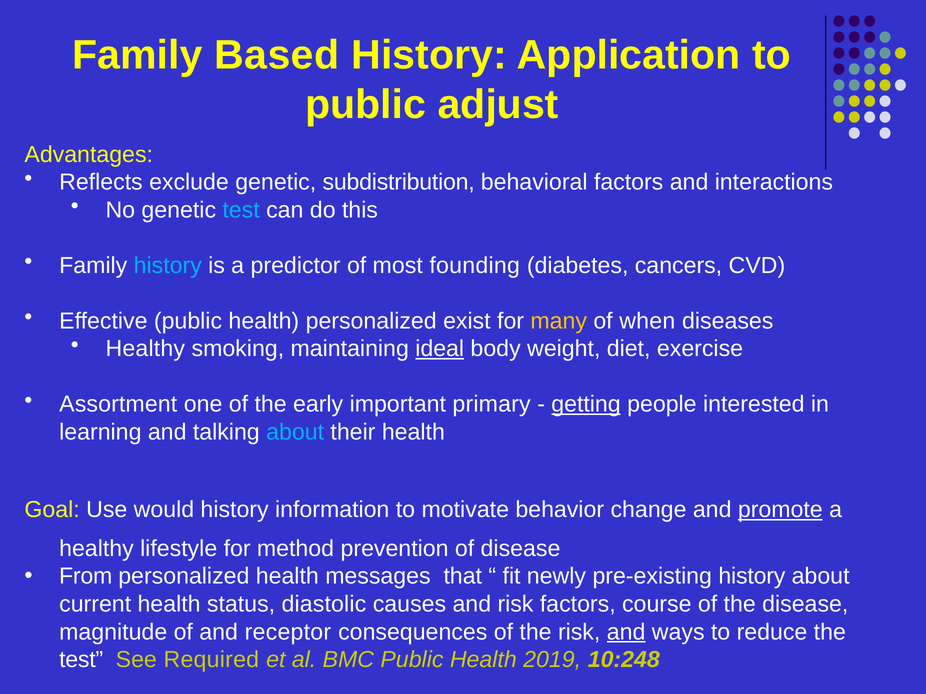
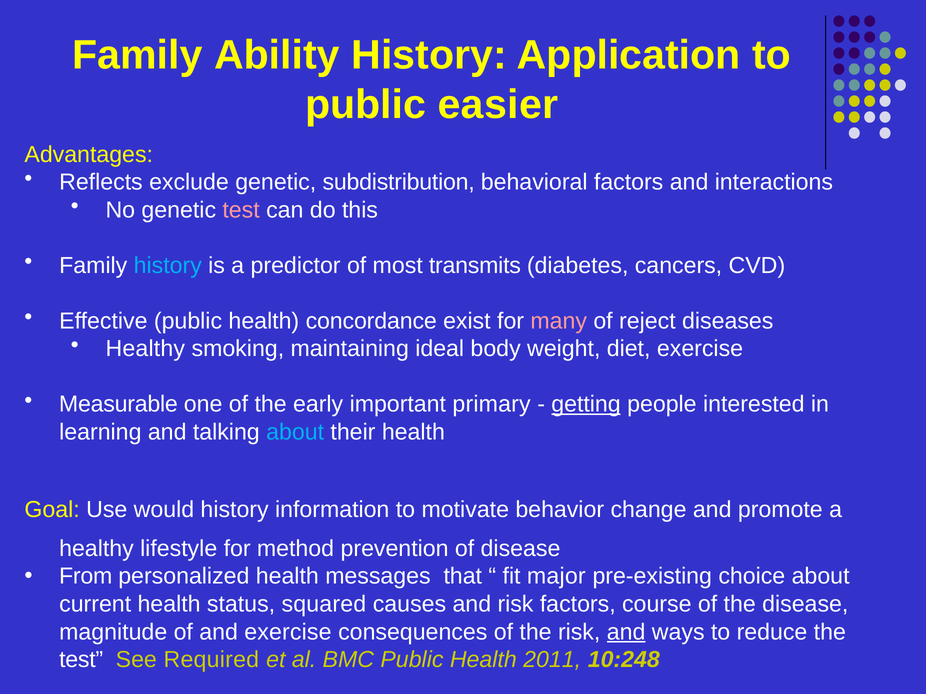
Based: Based -> Ability
adjust: adjust -> easier
test at (241, 210) colour: light blue -> pink
founding: founding -> transmits
health personalized: personalized -> concordance
many colour: yellow -> pink
when: when -> reject
ideal underline: present -> none
Assortment: Assortment -> Measurable
promote underline: present -> none
newly: newly -> major
pre-existing history: history -> choice
diastolic: diastolic -> squared
and receptor: receptor -> exercise
2019: 2019 -> 2011
